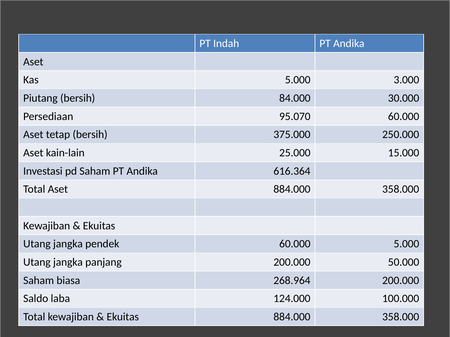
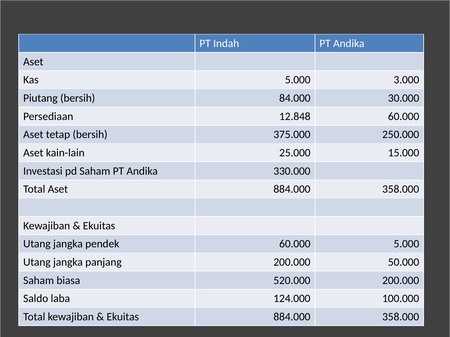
95.070: 95.070 -> 12.848
616.364: 616.364 -> 330.000
268.964: 268.964 -> 520.000
